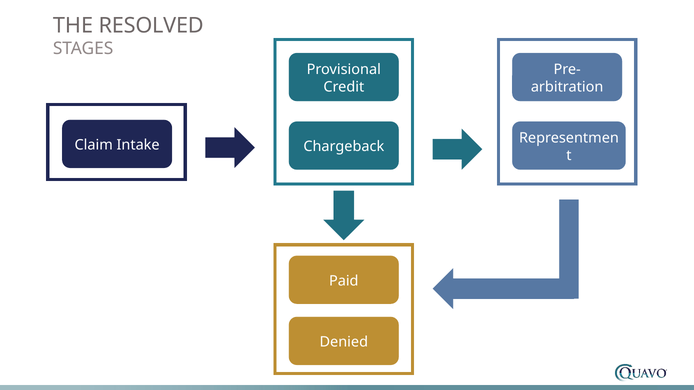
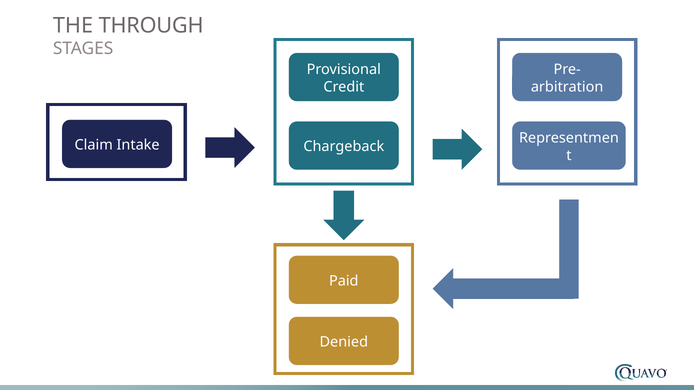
RESOLVED: RESOLVED -> THROUGH
